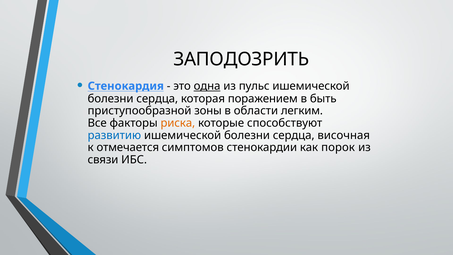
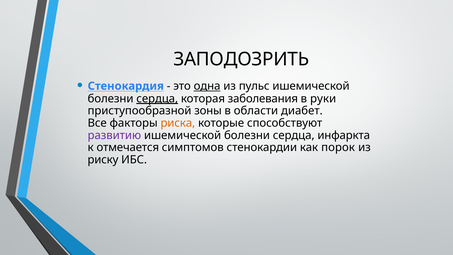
сердца at (157, 99) underline: none -> present
поражением: поражением -> заболевания
быть: быть -> руки
легким: легким -> диабет
развитию colour: blue -> purple
височная: височная -> инфаркта
связи: связи -> риску
